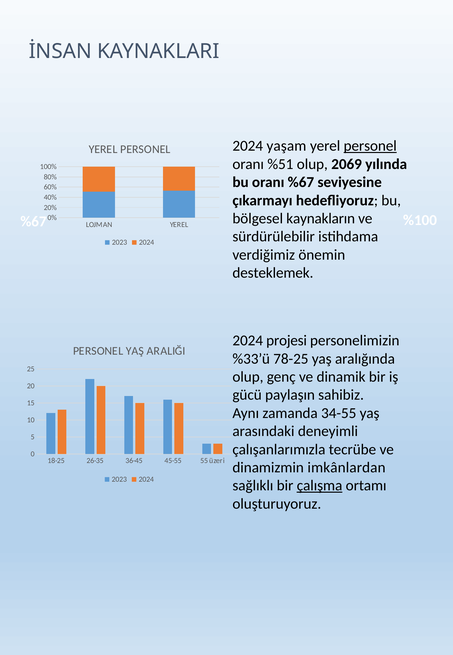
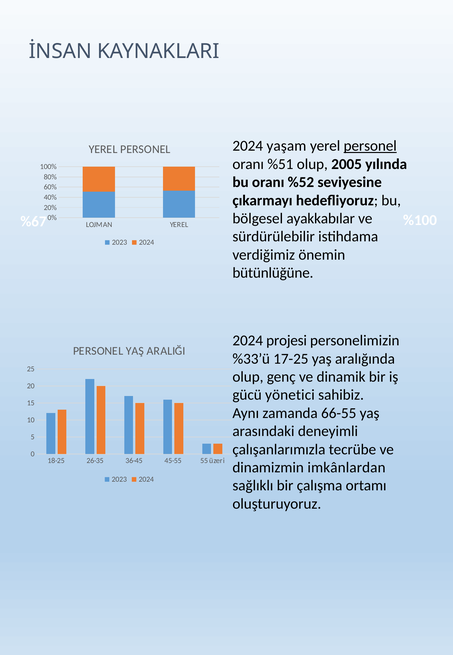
2069: 2069 -> 2005
oranı %67: %67 -> %52
kaynakların: kaynakların -> ayakkabılar
desteklemek: desteklemek -> bütünlüğüne
78-25: 78-25 -> 17-25
paylaşın: paylaşın -> yönetici
34-55: 34-55 -> 66-55
çalışma underline: present -> none
